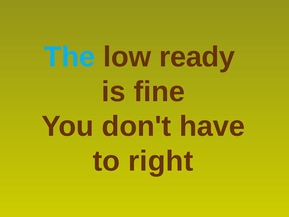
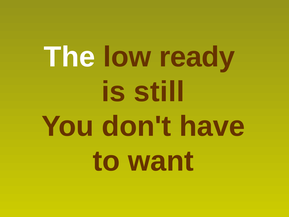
The colour: light blue -> white
fine: fine -> still
right: right -> want
